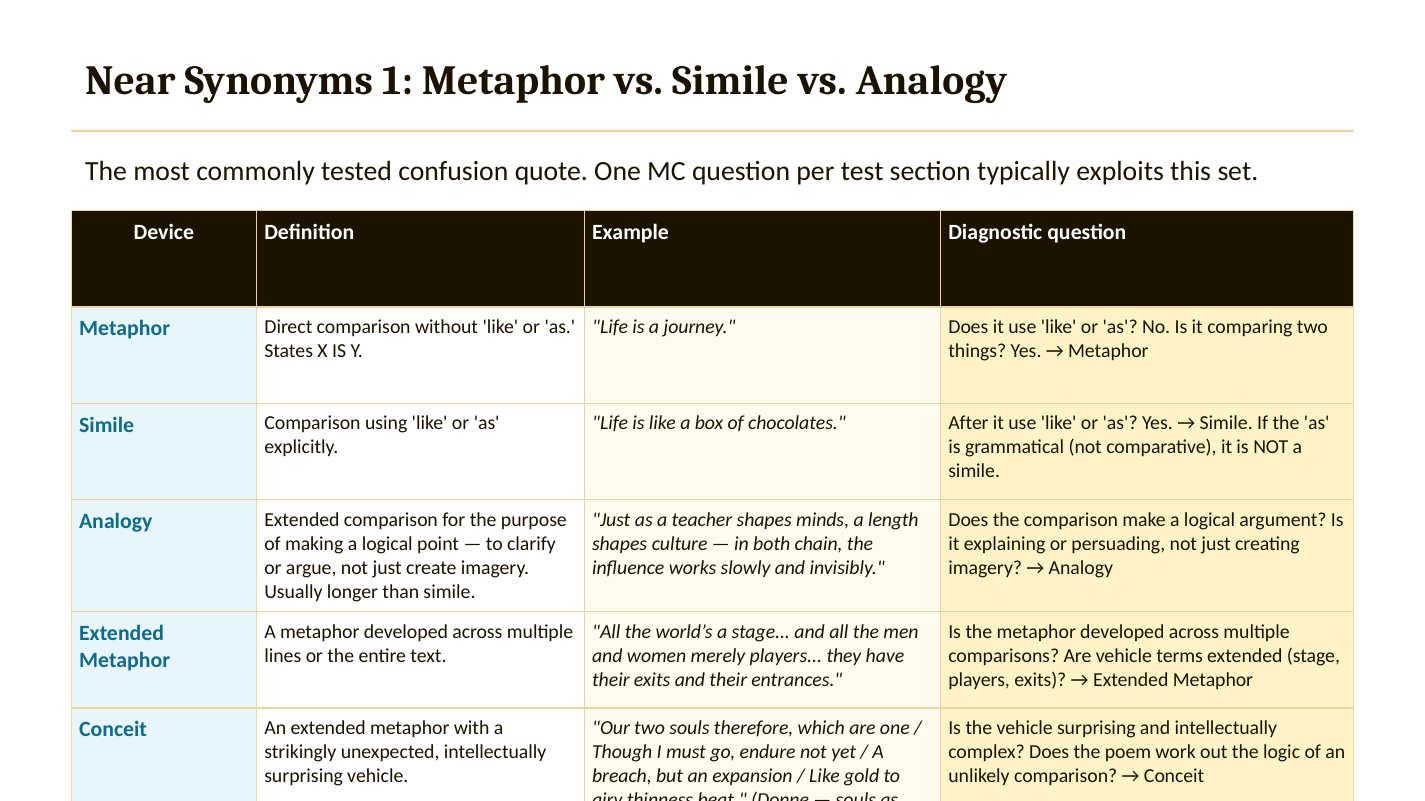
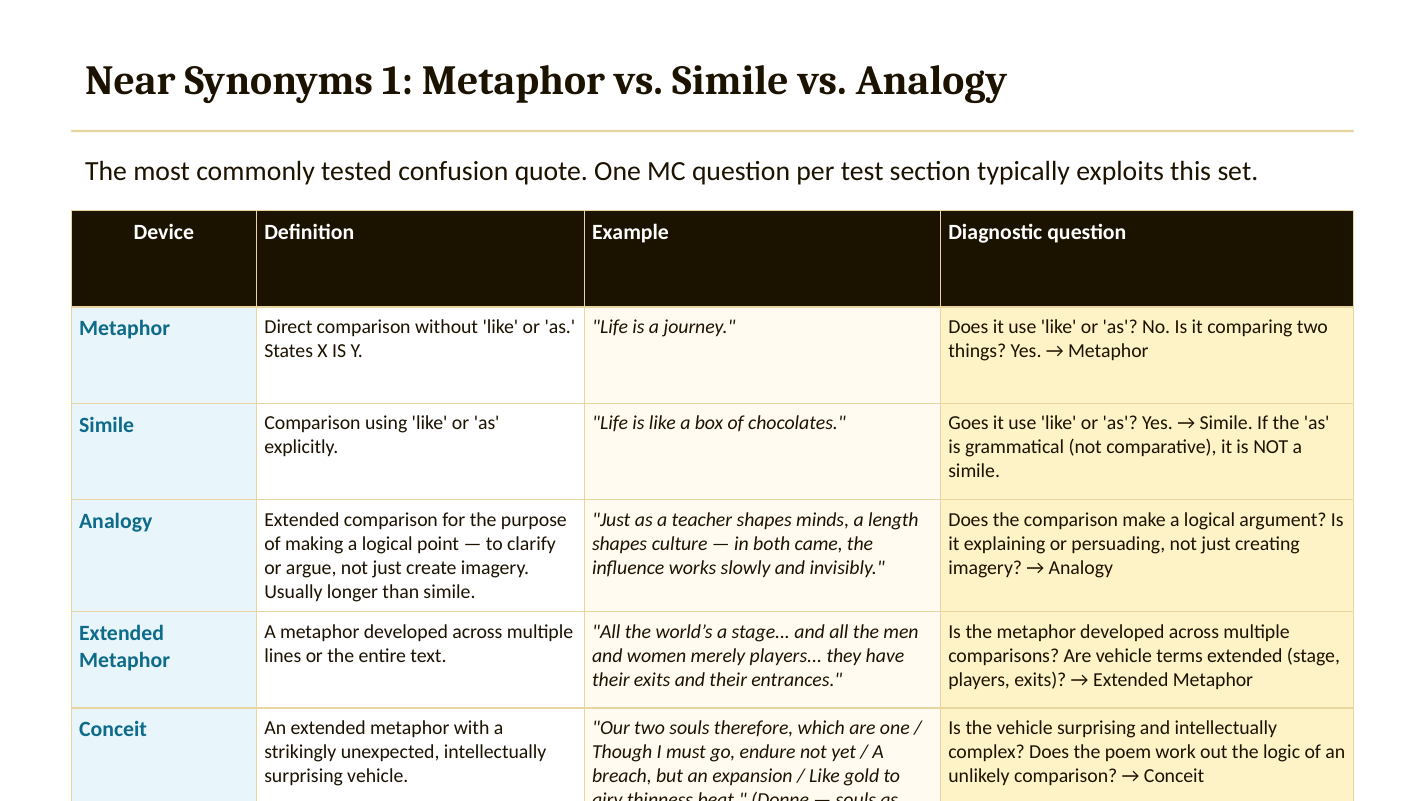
After: After -> Goes
chain: chain -> came
